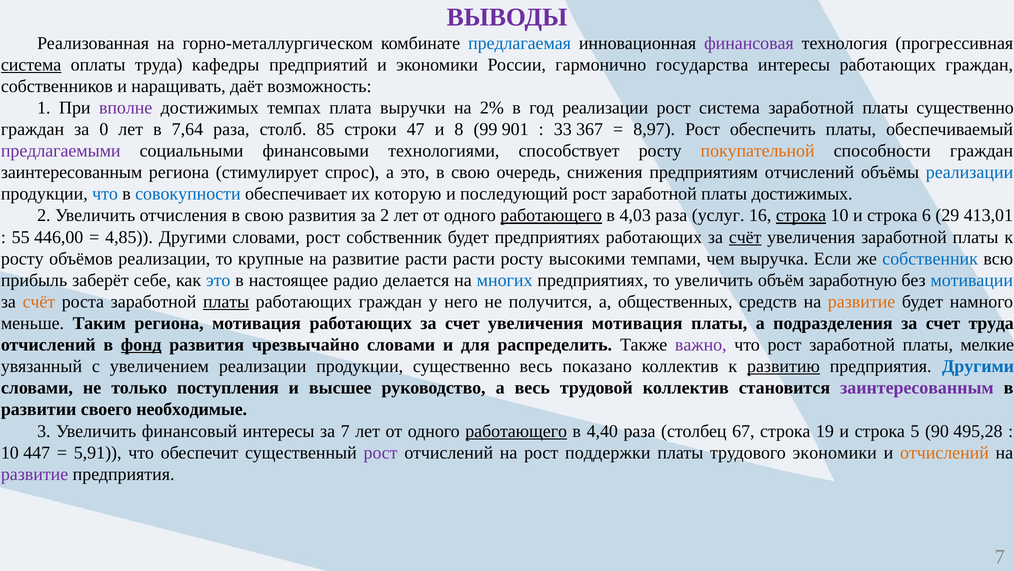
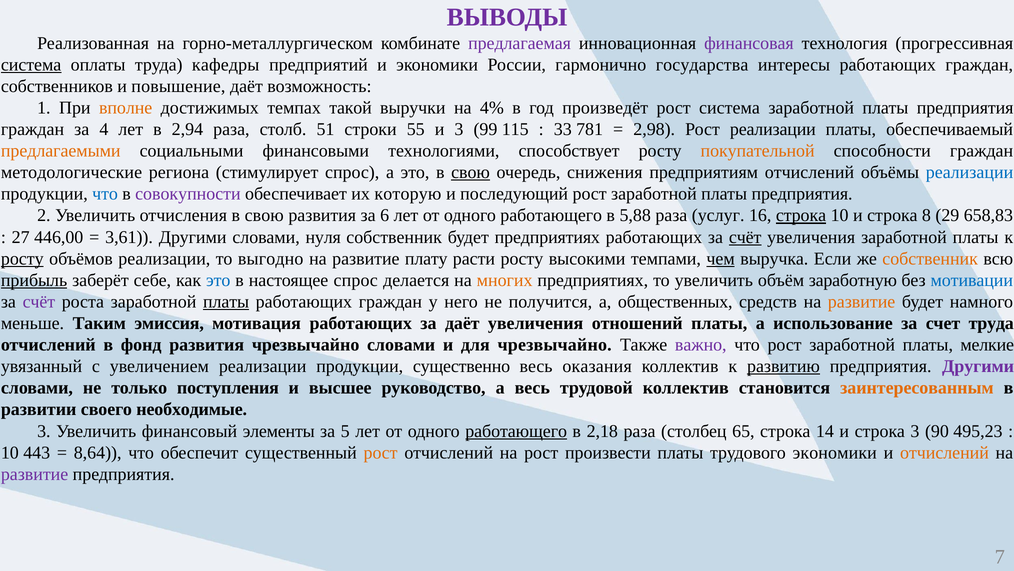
предлагаемая colour: blue -> purple
наращивать: наращивать -> повышение
вполне colour: purple -> orange
плата: плата -> такой
2%: 2% -> 4%
год реализации: реализации -> произведёт
существенно at (965, 108): существенно -> предприятия
0: 0 -> 4
7,64: 7,64 -> 2,94
85: 85 -> 51
47: 47 -> 55
и 8: 8 -> 3
901: 901 -> 115
367: 367 -> 781
8,97: 8,97 -> 2,98
Рост обеспечить: обеспечить -> реализации
предлагаемыми colour: purple -> orange
заинтересованным at (72, 172): заинтересованным -> методологические
свою at (471, 172) underline: none -> present
совокупности colour: blue -> purple
рост заработной платы достижимых: достижимых -> предприятия
за 2: 2 -> 6
работающего at (551, 215) underline: present -> none
4,03: 4,03 -> 5,88
6: 6 -> 8
413,01: 413,01 -> 658,83
55: 55 -> 27
4,85: 4,85 -> 3,61
словами рост: рост -> нуля
росту at (22, 258) underline: none -> present
крупные: крупные -> выгодно
развитие расти: расти -> плату
чем underline: none -> present
собственник at (930, 258) colour: blue -> orange
прибыль underline: none -> present
настоящее радио: радио -> спрос
многих colour: blue -> orange
счёт at (39, 301) colour: orange -> purple
Таким региона: региона -> эмиссия
работающих за счет: счет -> даёт
увеличения мотивация: мотивация -> отношений
подразделения: подразделения -> использование
фонд underline: present -> none
для распределить: распределить -> чрезвычайно
показано: показано -> оказания
Другими at (978, 366) colour: blue -> purple
заинтересованным at (917, 388) colour: purple -> orange
финансовый интересы: интересы -> элементы
за 7: 7 -> 5
4,40: 4,40 -> 2,18
67: 67 -> 65
19: 19 -> 14
строка 5: 5 -> 3
495,28: 495,28 -> 495,23
447: 447 -> 443
5,91: 5,91 -> 8,64
рост at (381, 452) colour: purple -> orange
поддержки: поддержки -> произвести
